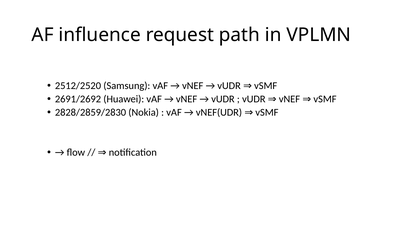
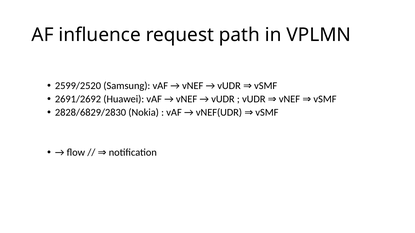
2512/2520: 2512/2520 -> 2599/2520
2828/2859/2830: 2828/2859/2830 -> 2828/6829/2830
